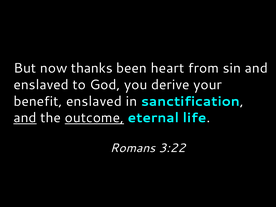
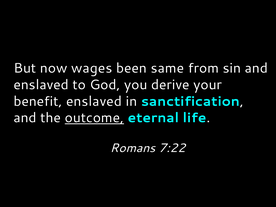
thanks: thanks -> wages
heart: heart -> same
and at (25, 118) underline: present -> none
3:22: 3:22 -> 7:22
